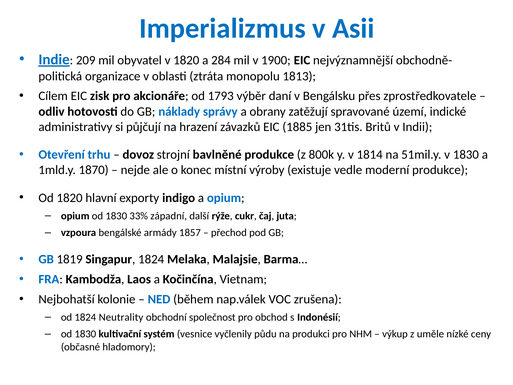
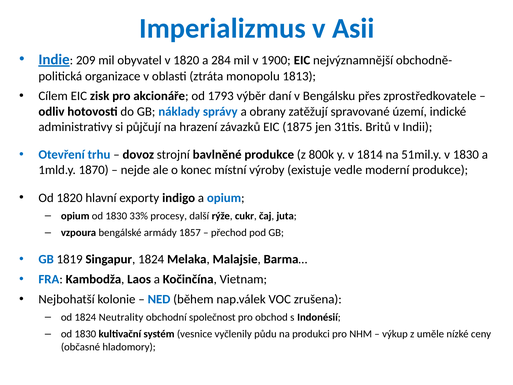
1885: 1885 -> 1875
západní: západní -> procesy
